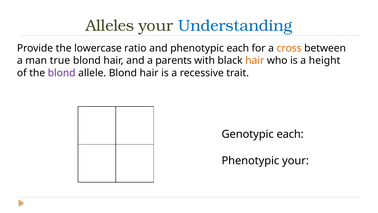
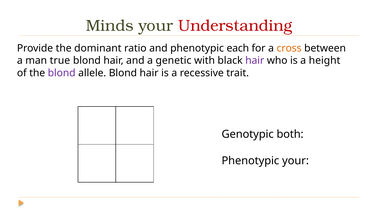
Alleles: Alleles -> Minds
Understanding colour: blue -> red
lowercase: lowercase -> dominant
parents: parents -> genetic
hair at (255, 60) colour: orange -> purple
Genotypic each: each -> both
